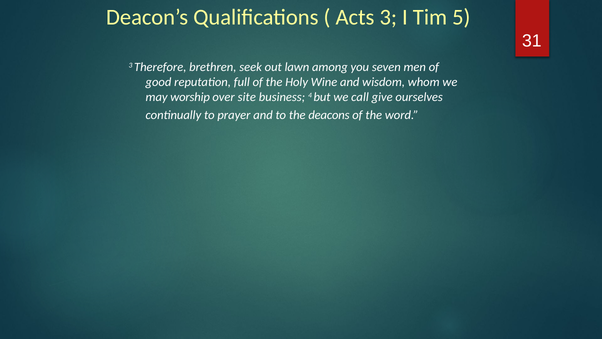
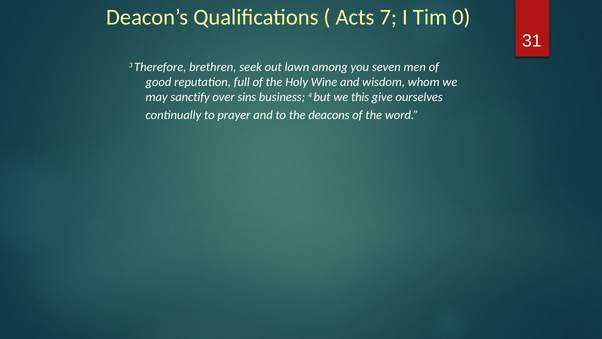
Acts 3: 3 -> 7
5: 5 -> 0
worship: worship -> sanctify
site: site -> sins
call: call -> this
